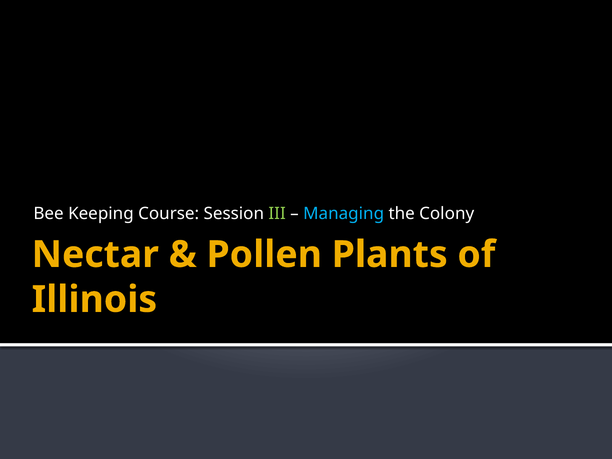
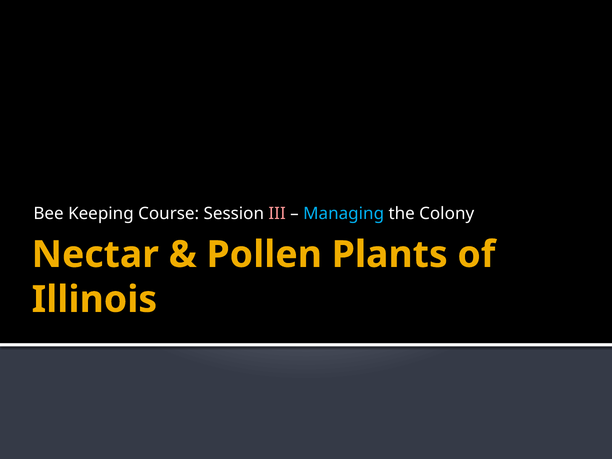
III colour: light green -> pink
